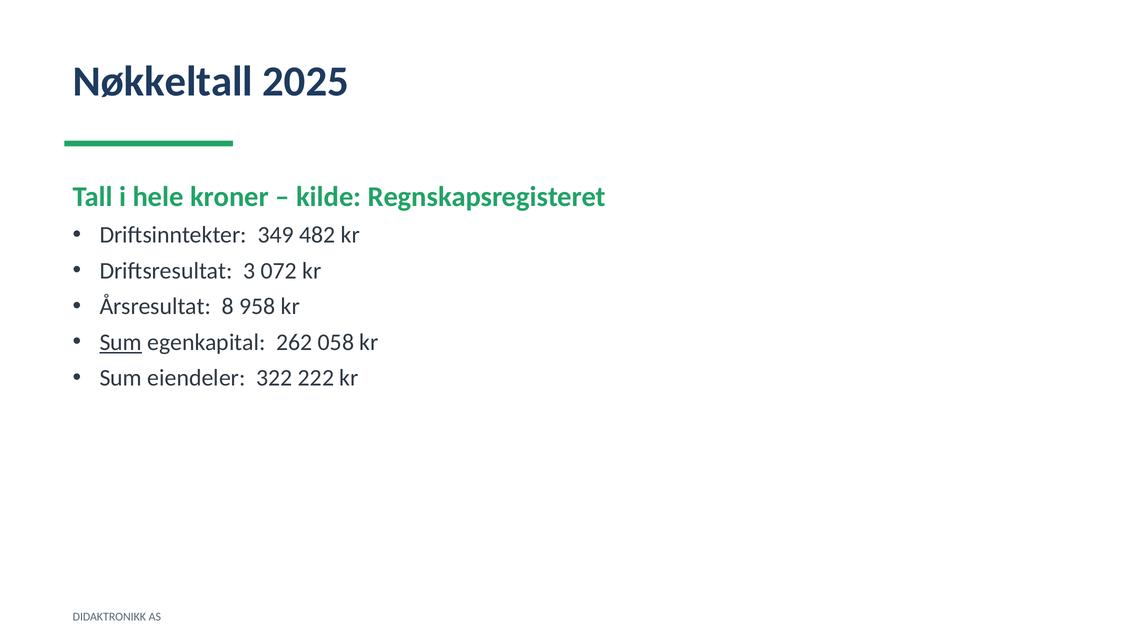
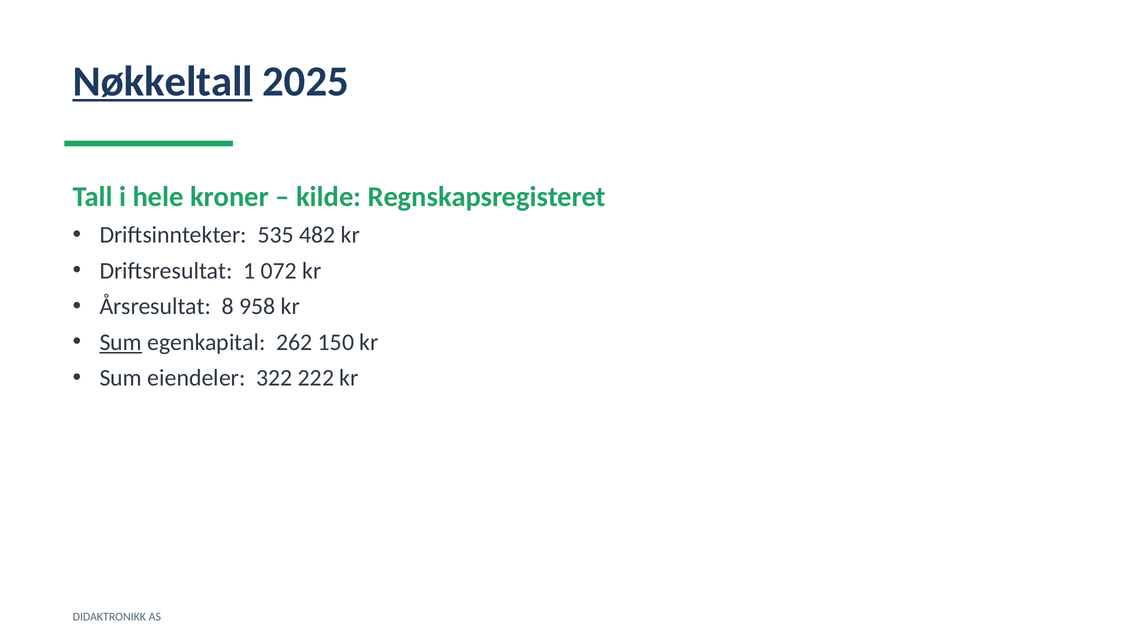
Nøkkeltall underline: none -> present
349: 349 -> 535
3: 3 -> 1
058: 058 -> 150
